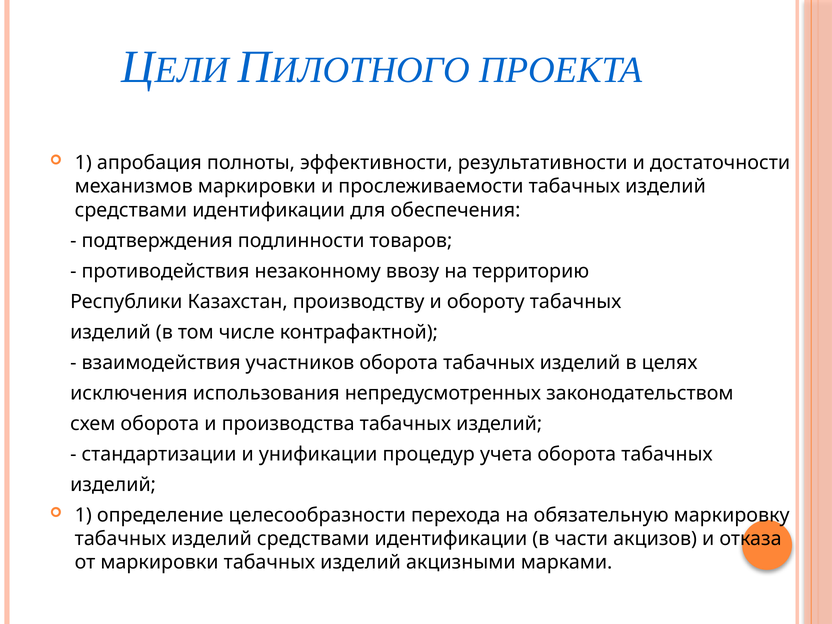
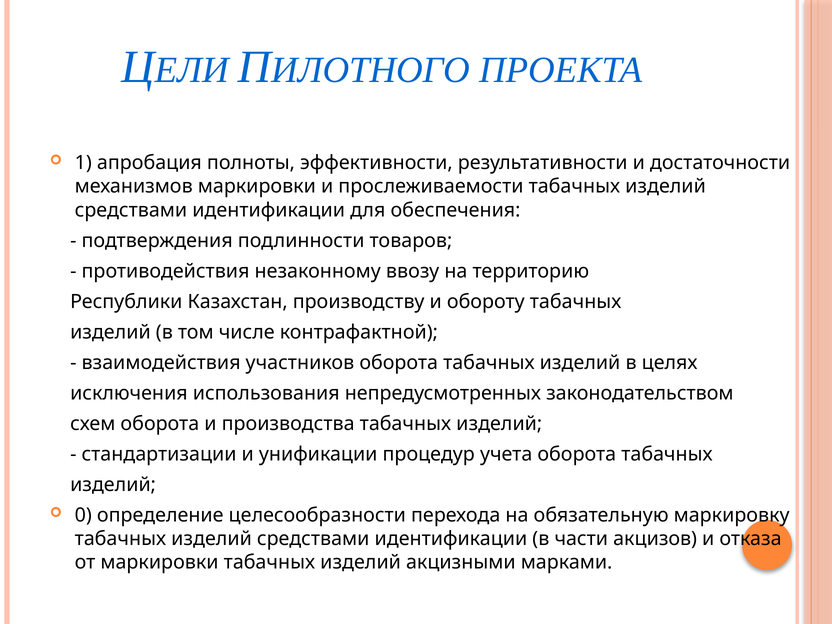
1 at (83, 515): 1 -> 0
